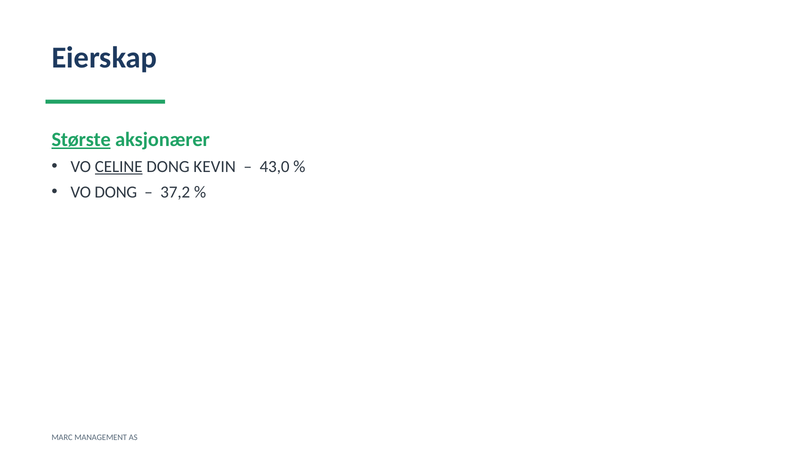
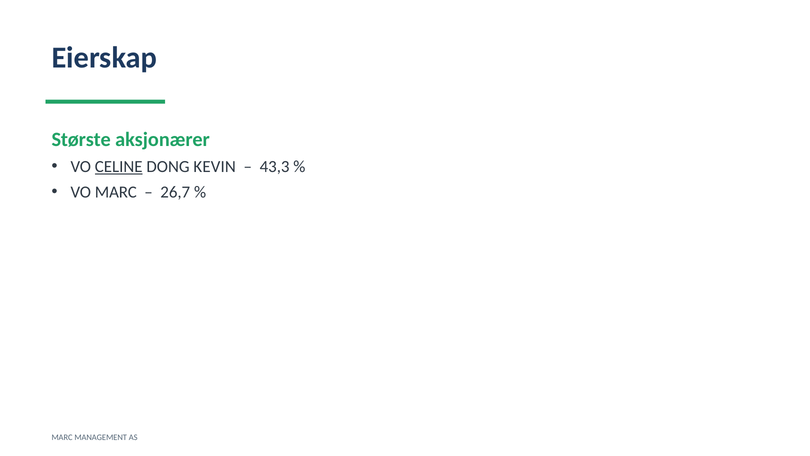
Største underline: present -> none
43,0: 43,0 -> 43,3
VO DONG: DONG -> MARC
37,2: 37,2 -> 26,7
